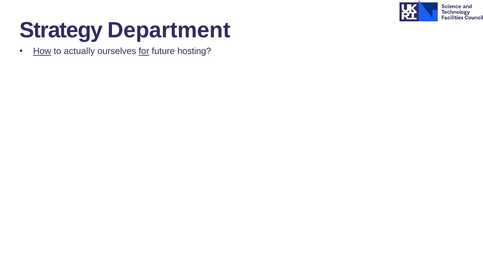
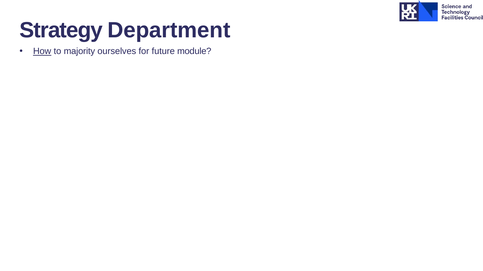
actually: actually -> majority
for underline: present -> none
hosting: hosting -> module
